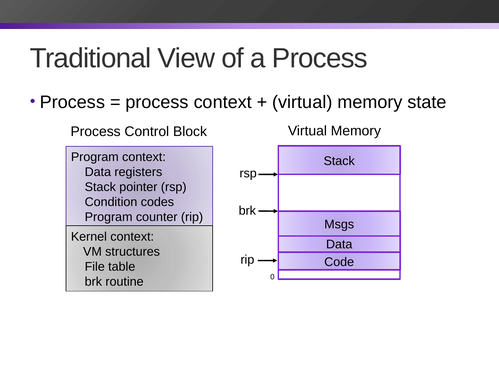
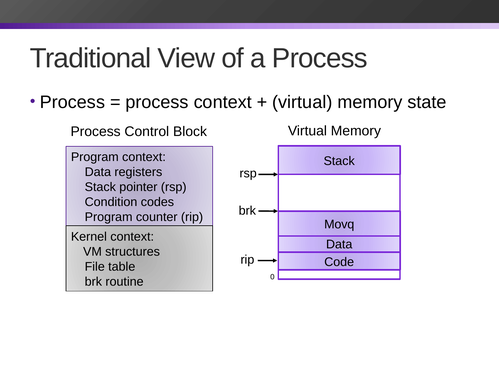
Msgs: Msgs -> Movq
